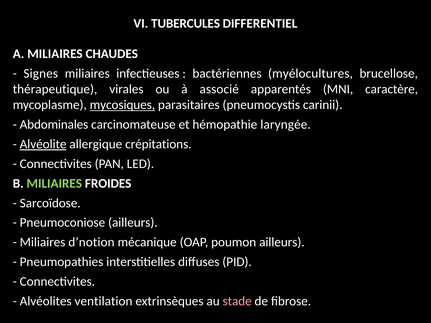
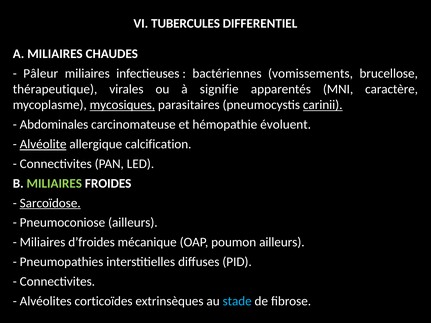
Signes: Signes -> Pâleur
myélocultures: myélocultures -> vomissements
associé: associé -> signifie
carinii underline: none -> present
laryngée: laryngée -> évoluent
crépitations: crépitations -> calcification
Sarcoïdose underline: none -> present
d’notion: d’notion -> d’froides
ventilation: ventilation -> corticoïdes
stade colour: pink -> light blue
